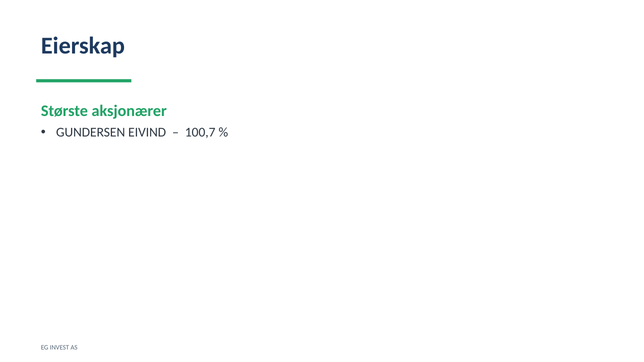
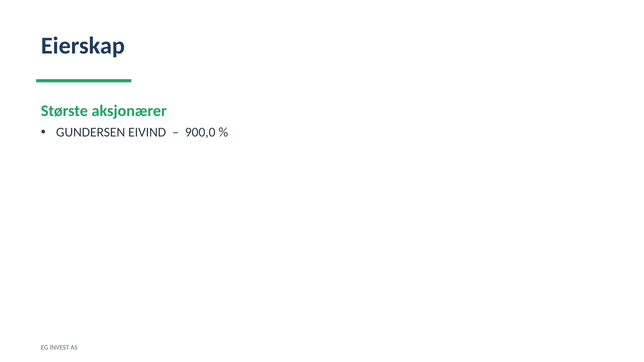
100,7: 100,7 -> 900,0
